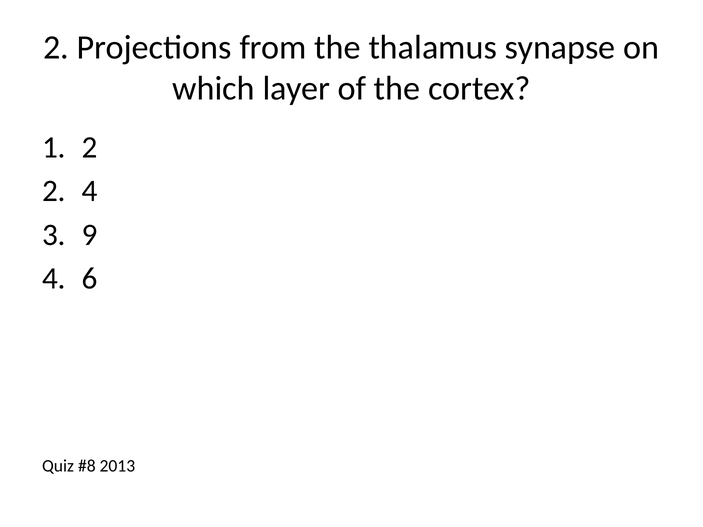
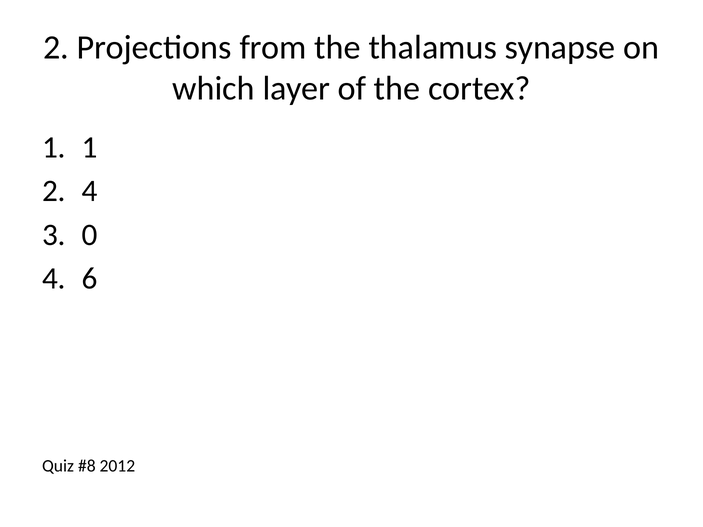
2 at (90, 147): 2 -> 1
9: 9 -> 0
2013: 2013 -> 2012
